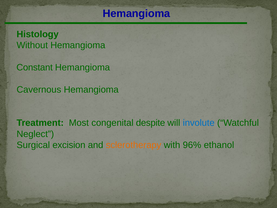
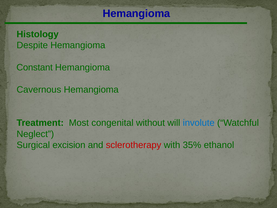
Without: Without -> Despite
despite: despite -> without
sclerotherapy colour: orange -> red
96%: 96% -> 35%
